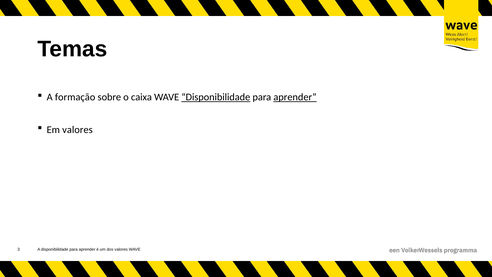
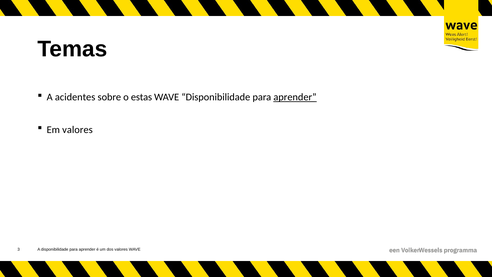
formação: formação -> acidentes
caixa: caixa -> estas
Disponibilidade at (216, 97) underline: present -> none
